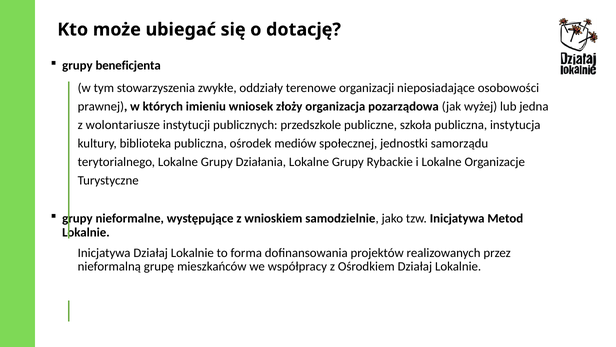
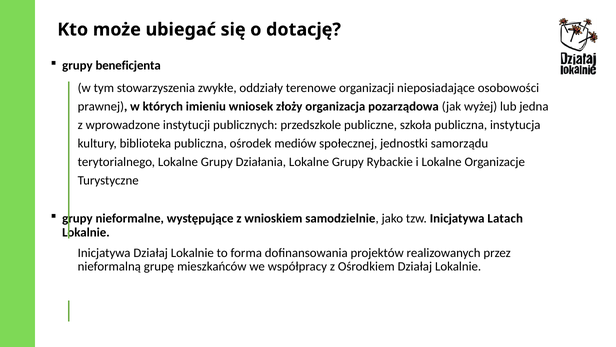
wolontariusze: wolontariusze -> wprowadzone
Metod: Metod -> Latach
